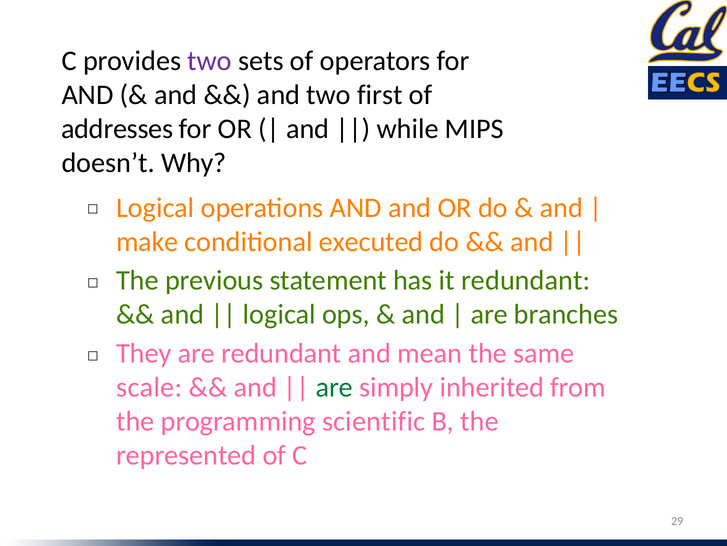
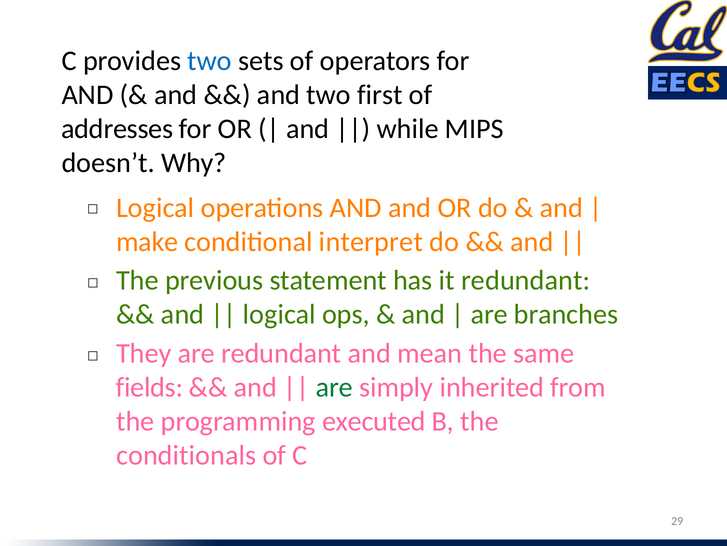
two at (210, 61) colour: purple -> blue
executed: executed -> interpret
scale: scale -> fields
scientific: scientific -> executed
represented: represented -> conditionals
